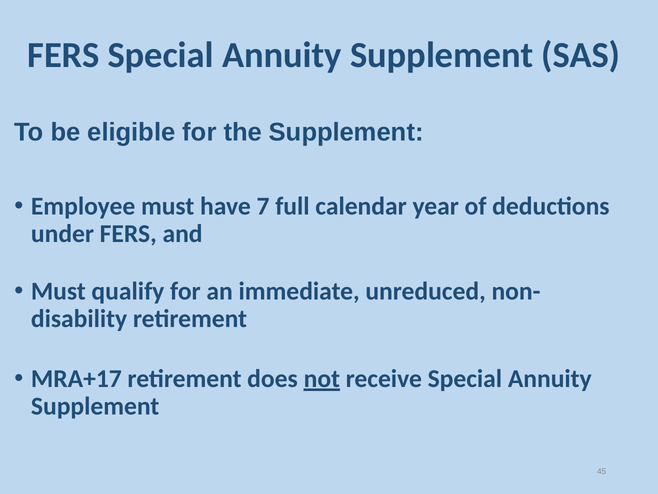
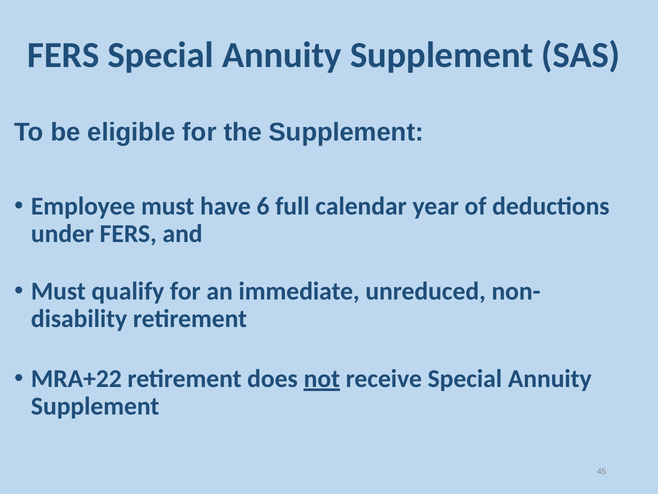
7: 7 -> 6
MRA+17: MRA+17 -> MRA+22
